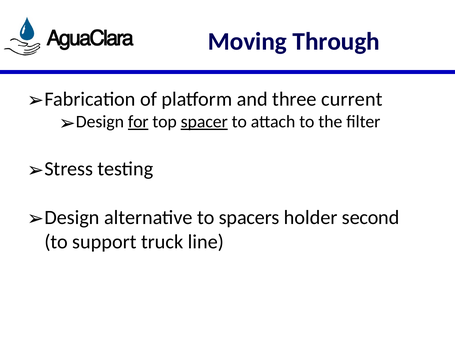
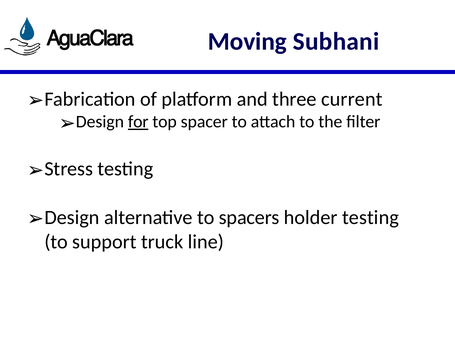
Through: Through -> Subhani
spacer underline: present -> none
holder second: second -> testing
